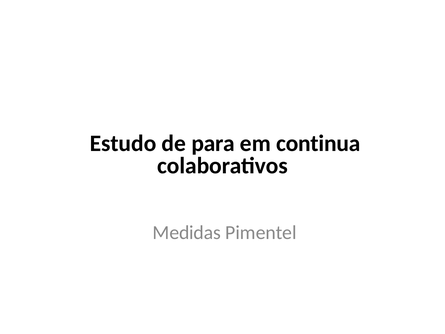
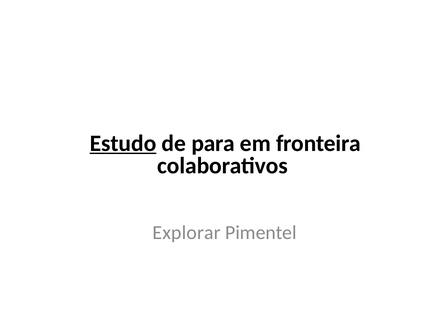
Estudo underline: none -> present
continua: continua -> fronteira
Medidas: Medidas -> Explorar
